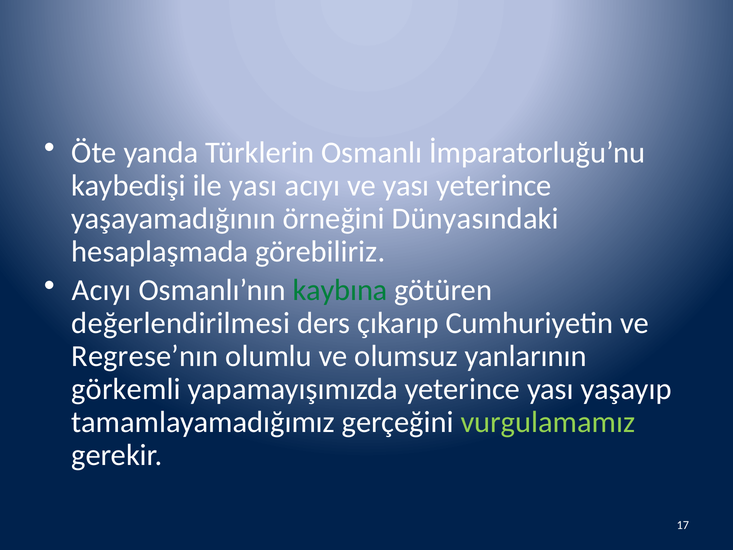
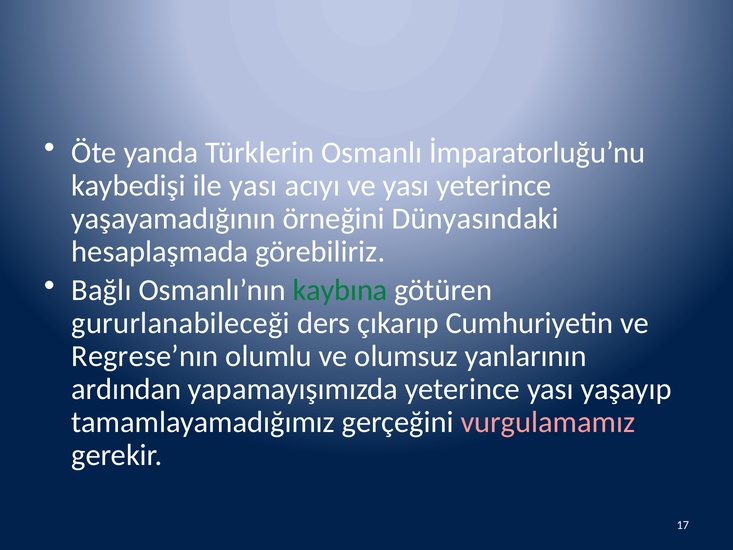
Acıyı at (101, 290): Acıyı -> Bağlı
değerlendirilmesi: değerlendirilmesi -> gururlanabileceği
görkemli: görkemli -> ardından
vurgulamamız colour: light green -> pink
